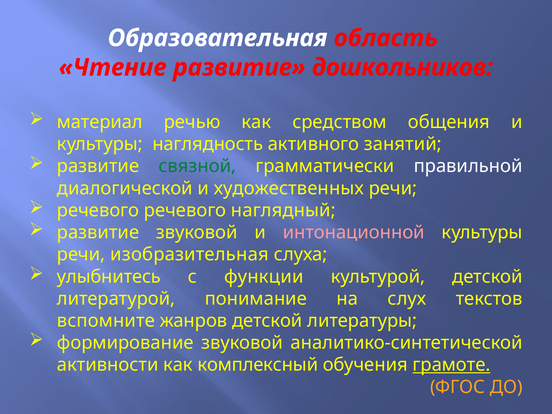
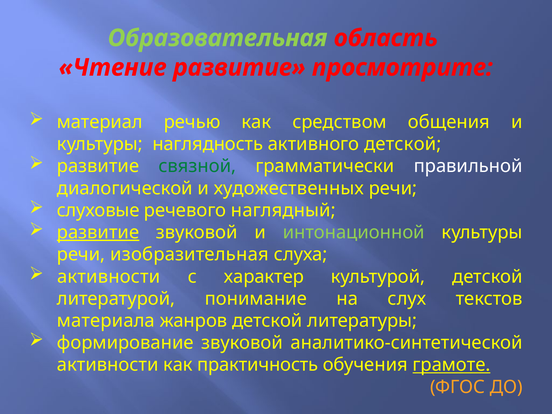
Образовательная colour: white -> light green
дошкольников: дошкольников -> просмотрите
активного занятий: занятий -> детской
речевого at (98, 210): речевого -> слуховые
развитие at (98, 232) underline: none -> present
интонационной colour: pink -> light green
улыбнитесь at (109, 277): улыбнитесь -> активности
функции: функции -> характер
вспомните: вспомните -> материала
комплексный: комплексный -> практичность
